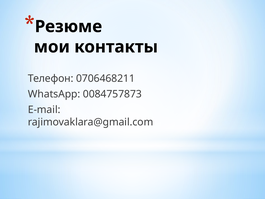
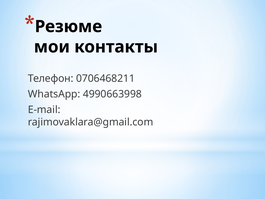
0084757873: 0084757873 -> 4990663998
